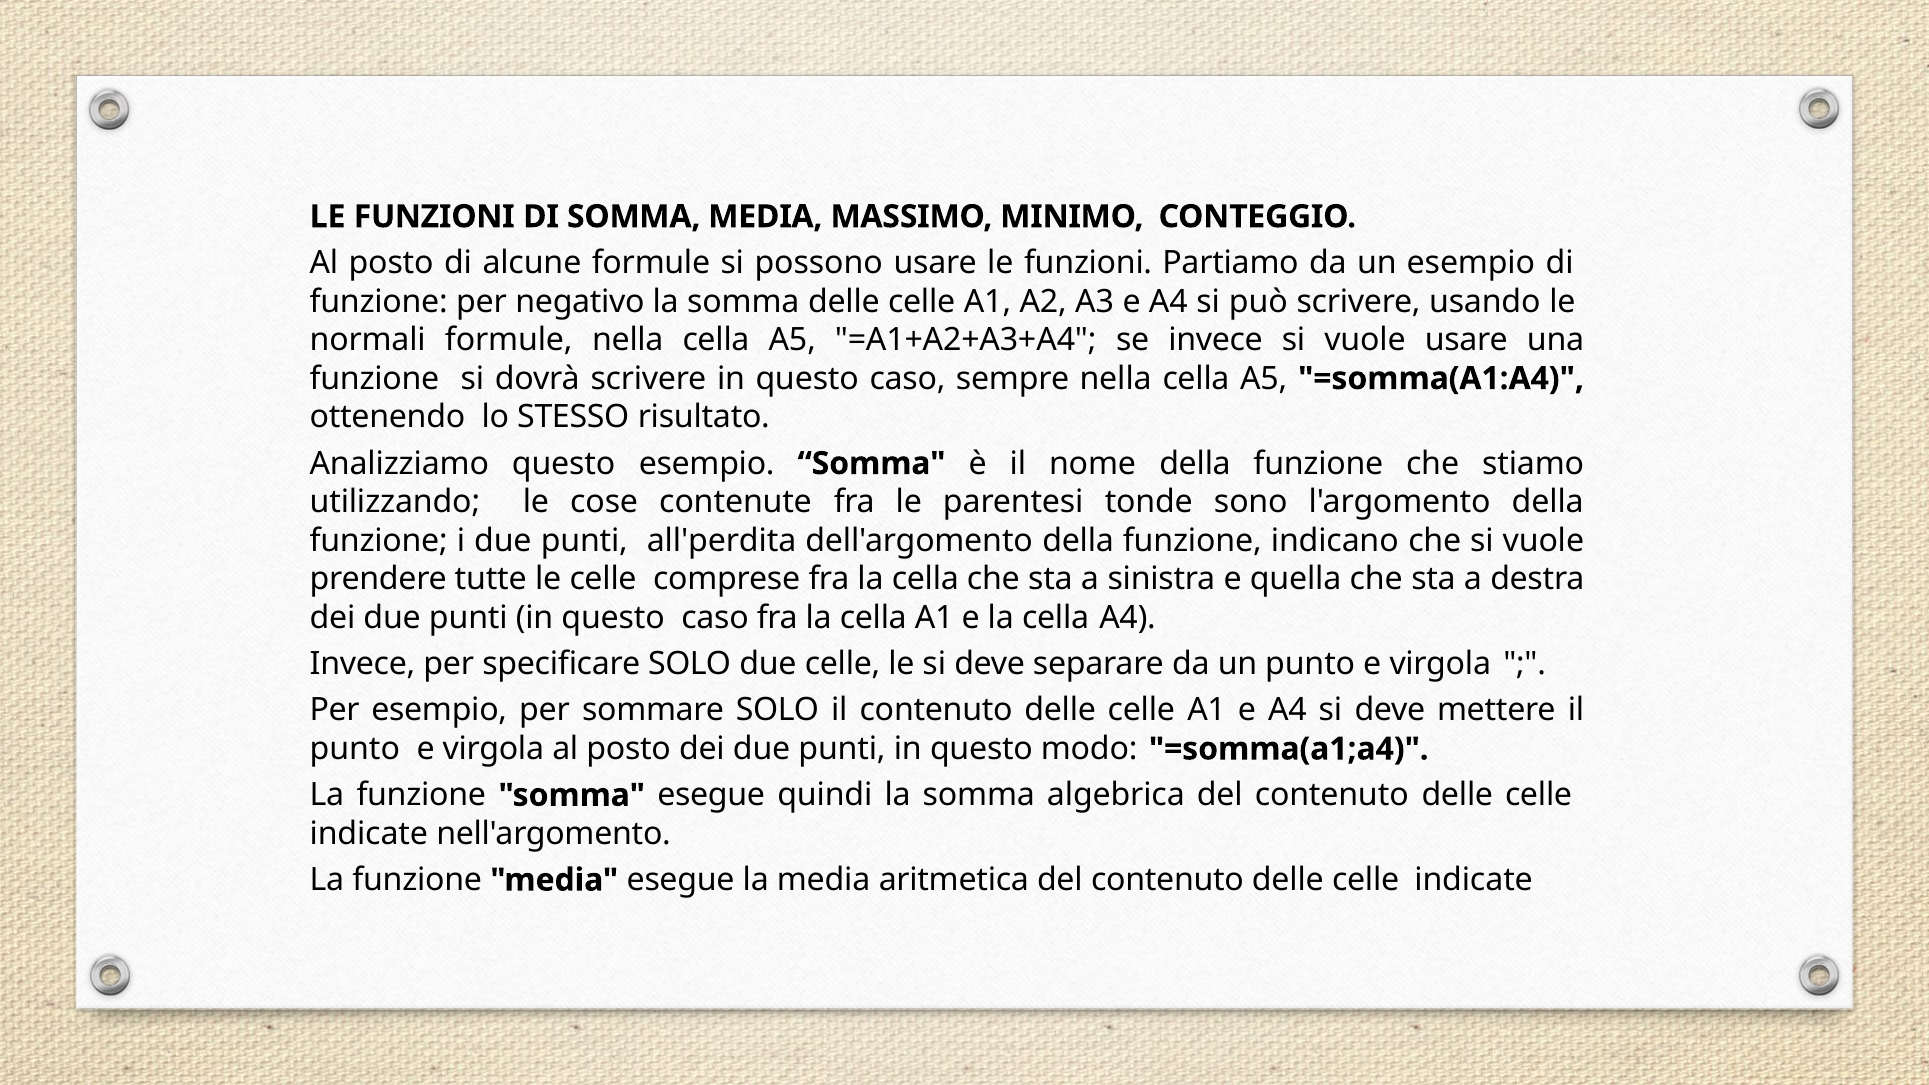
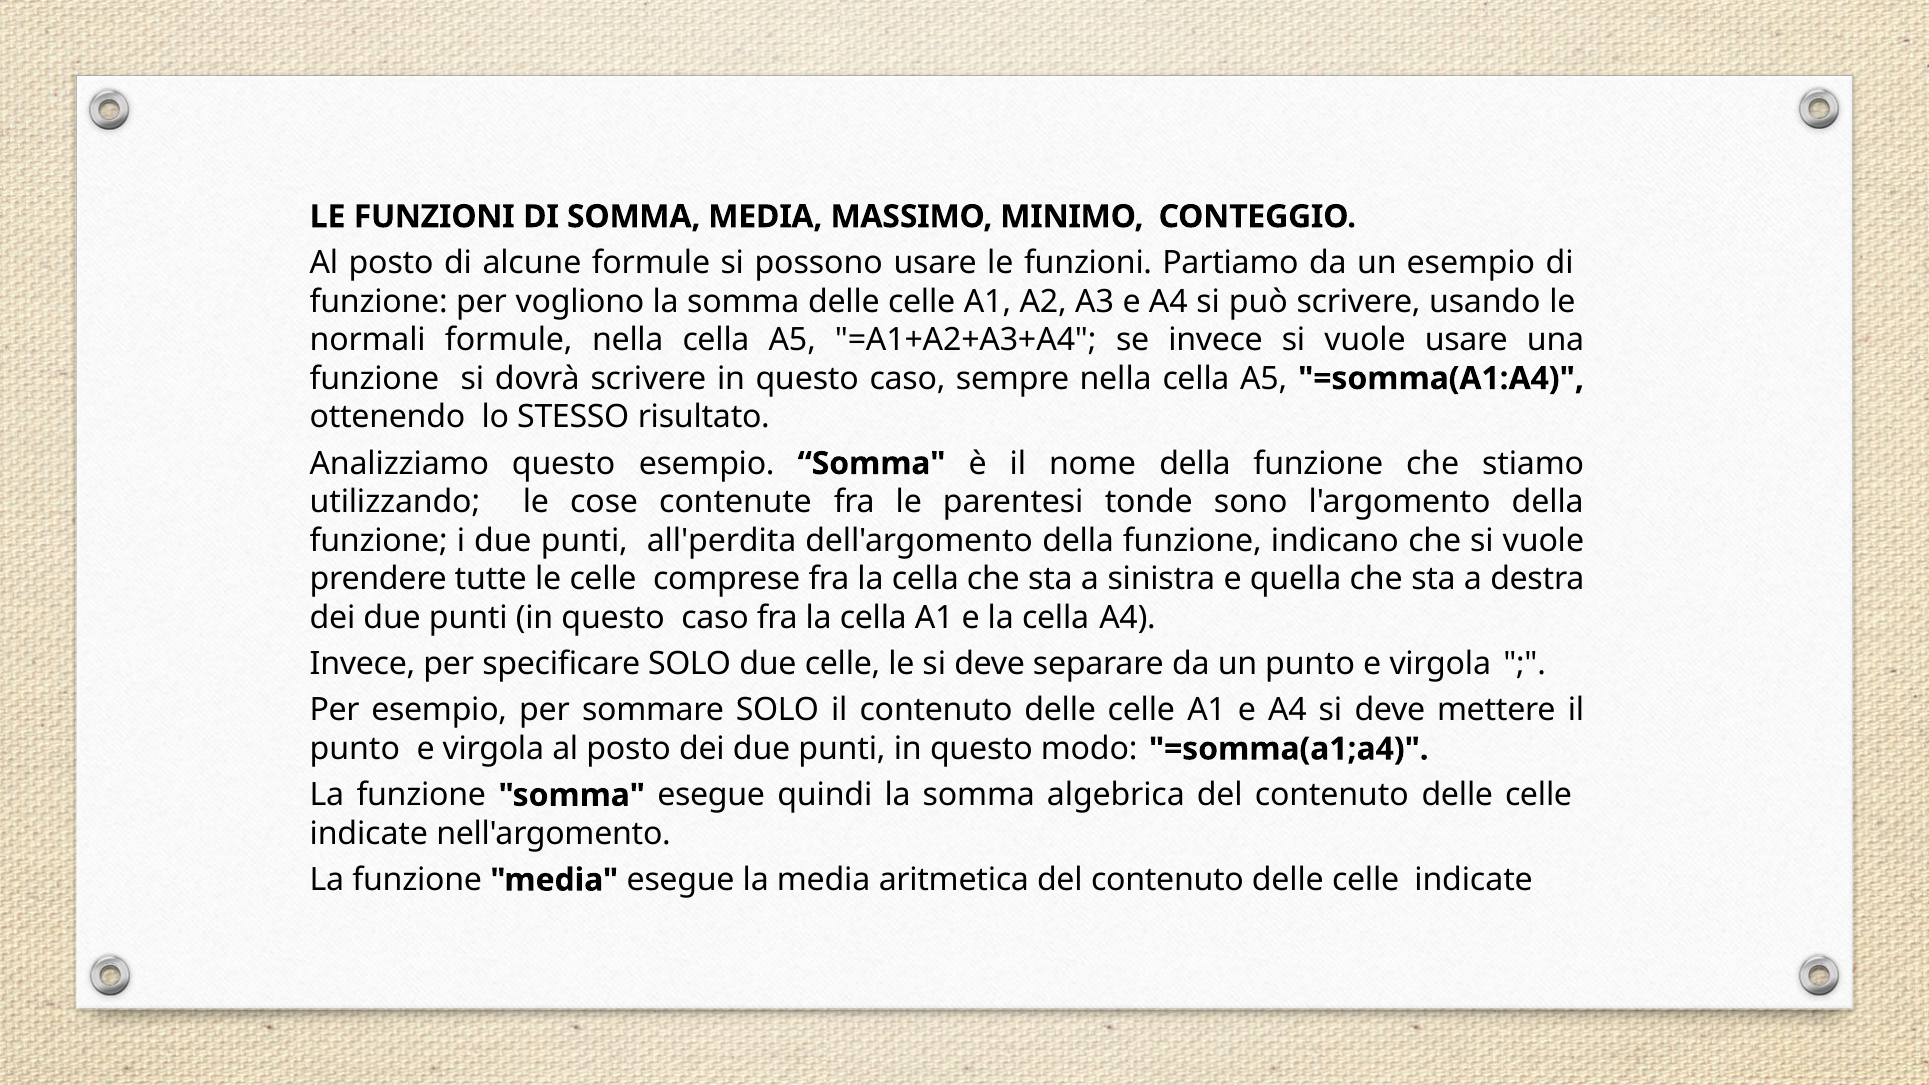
negativo: negativo -> vogliono
